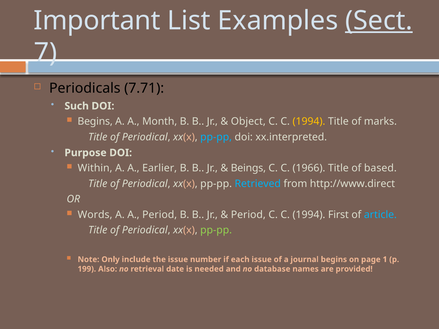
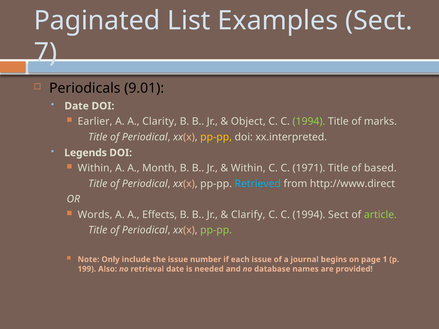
Important: Important -> Paginated
Sect at (379, 21) underline: present -> none
7.71: 7.71 -> 9.01
Such at (77, 106): Such -> Date
Begins at (95, 122): Begins -> Earlier
Month: Month -> Clarity
1994 at (309, 122) colour: yellow -> light green
pp-pp at (216, 137) colour: light blue -> yellow
Purpose: Purpose -> Legends
Earlier: Earlier -> Month
Beings at (248, 168): Beings -> Within
1966: 1966 -> 1971
A Period: Period -> Effects
Period at (248, 215): Period -> Clarify
1994 First: First -> Sect
article colour: light blue -> light green
